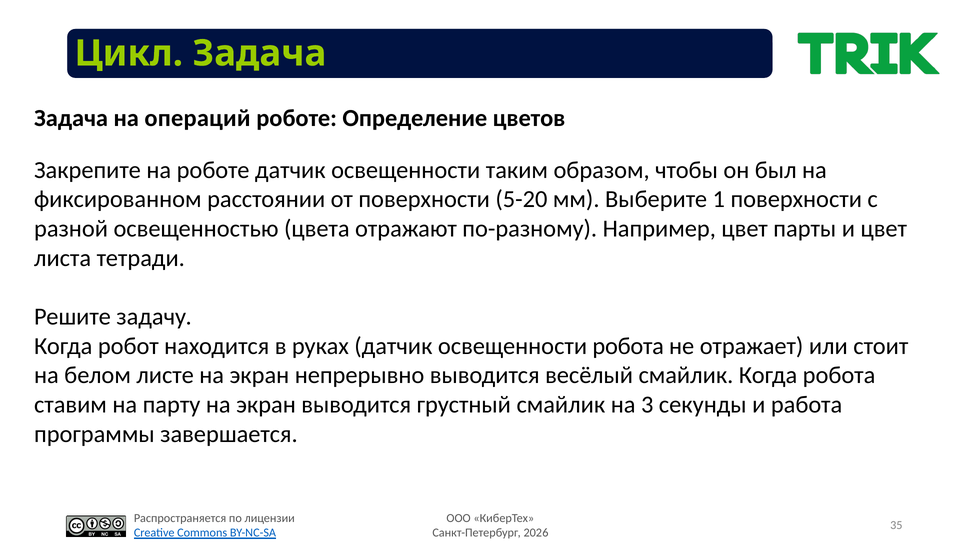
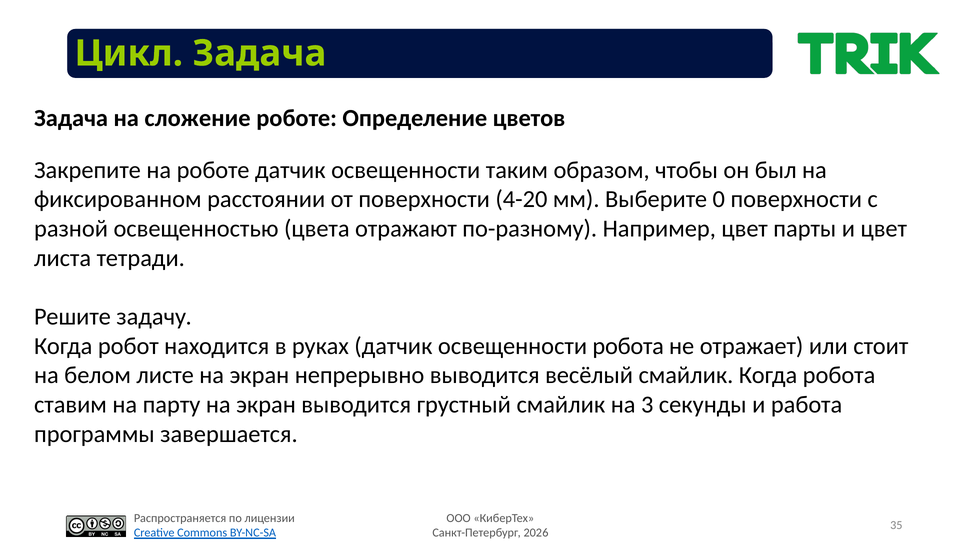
операций: операций -> сложение
5-20: 5-20 -> 4-20
1: 1 -> 0
